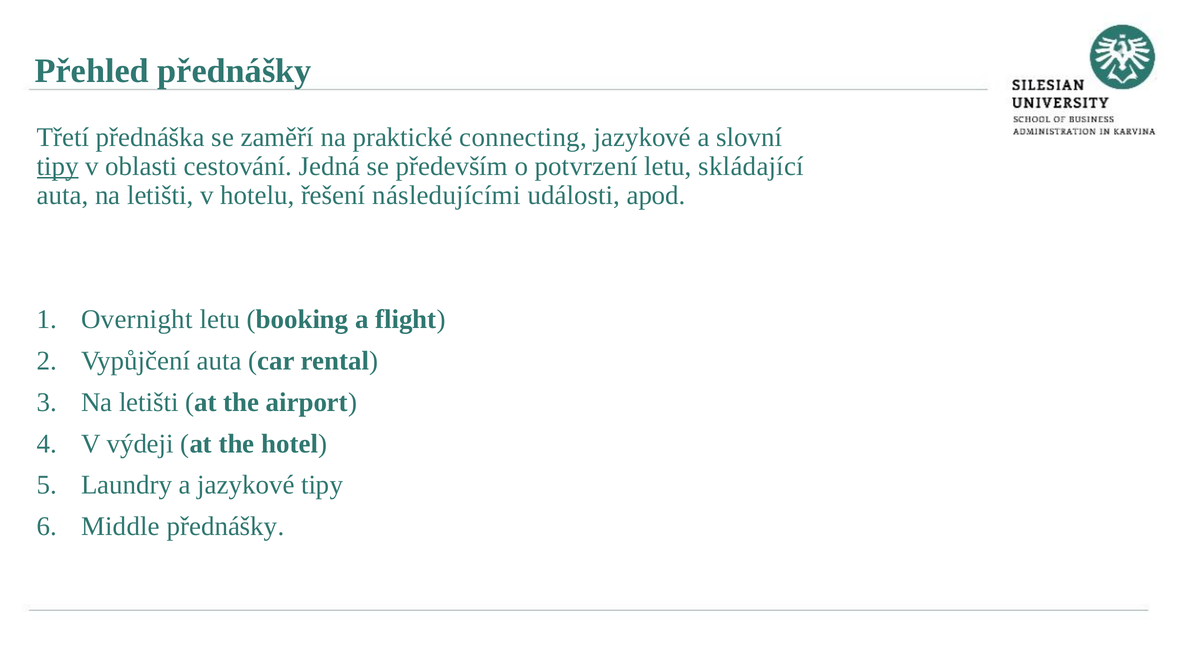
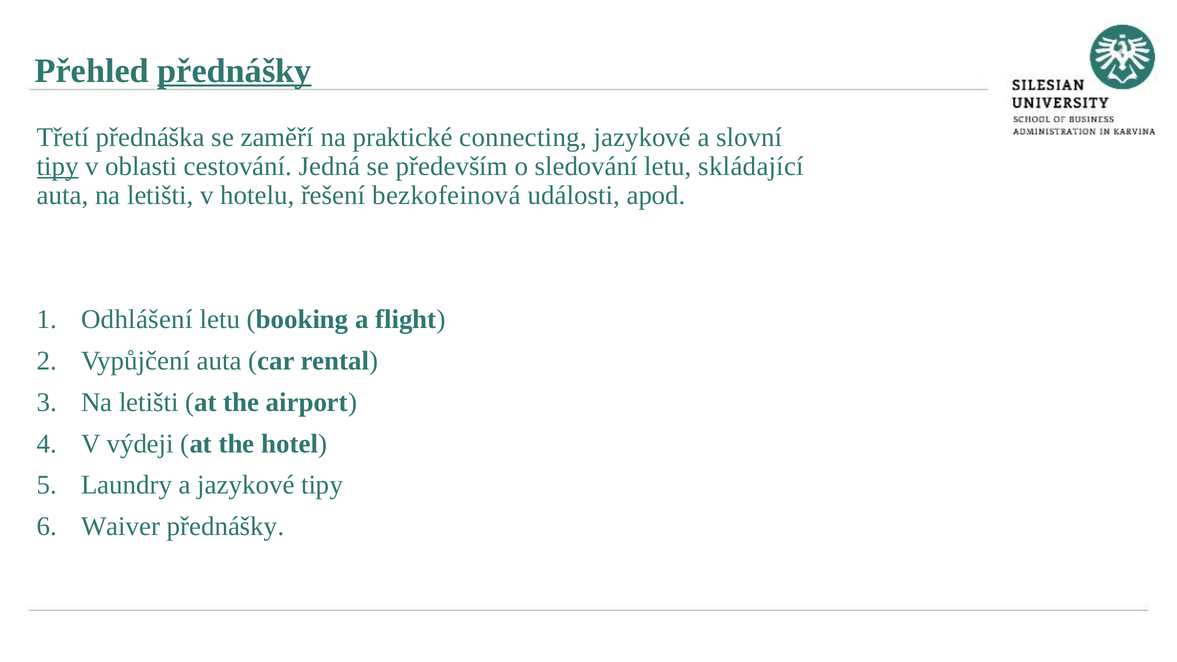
přednášky at (234, 71) underline: none -> present
potvrzení: potvrzení -> sledování
následujícími: následujícími -> bezkofeinová
Overnight: Overnight -> Odhlášení
Middle: Middle -> Waiver
